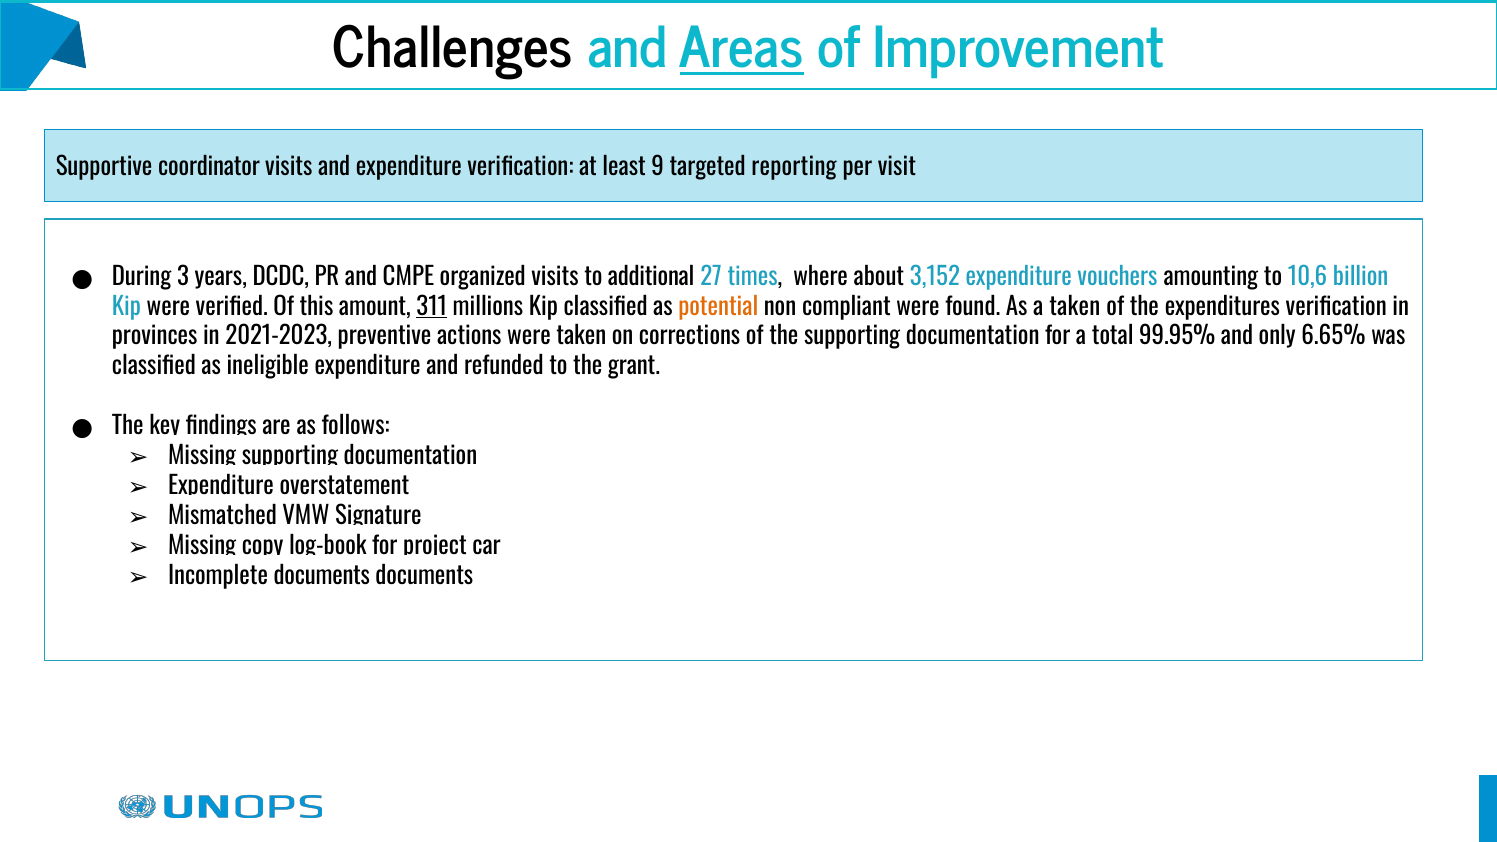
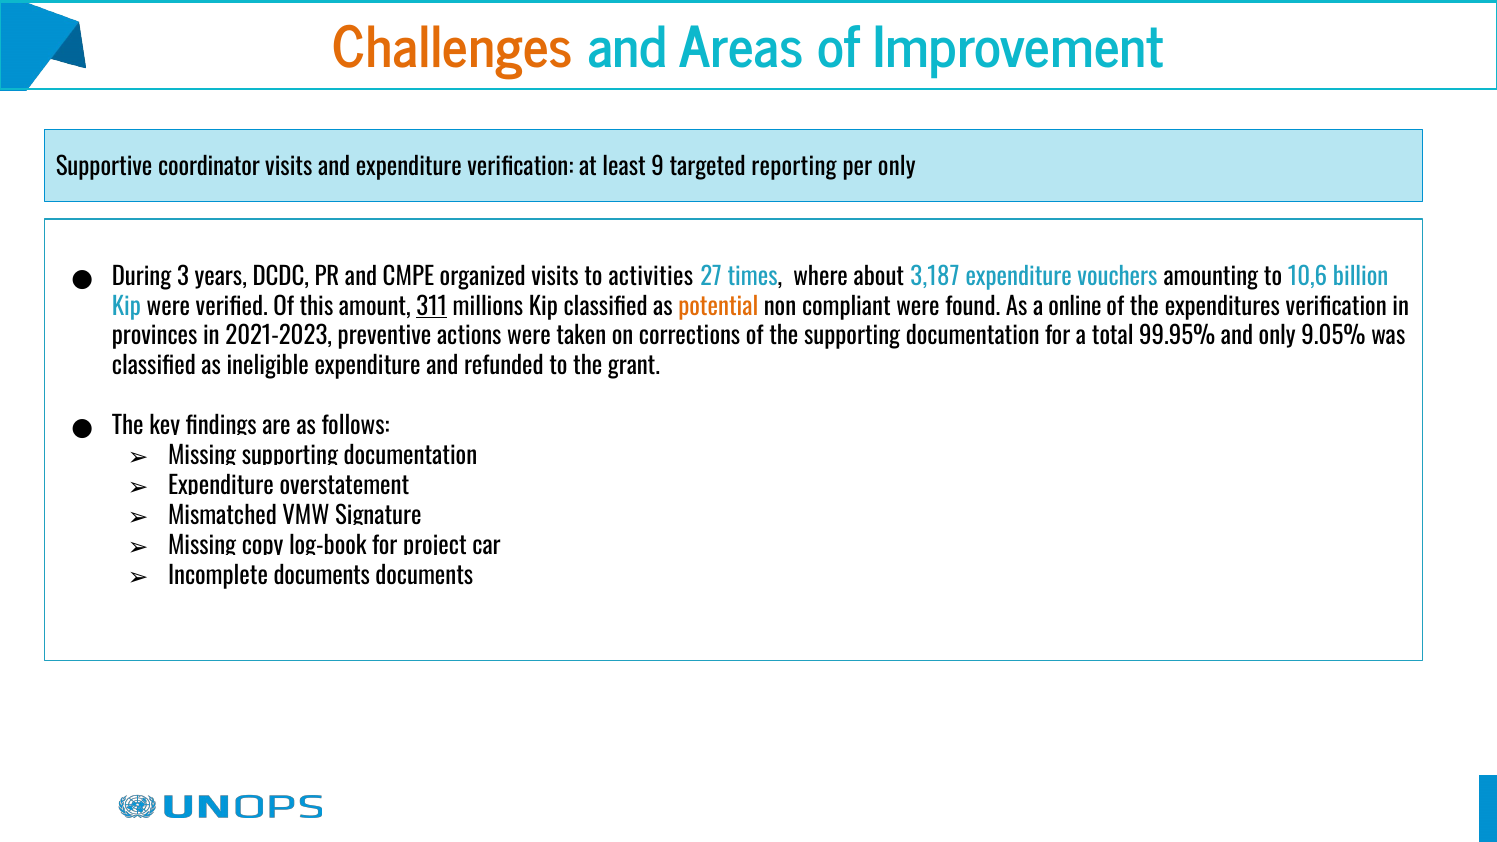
Challenges colour: black -> orange
Areas underline: present -> none
per visit: visit -> only
additional: additional -> activities
3,152: 3,152 -> 3,187
a taken: taken -> online
6.65%: 6.65% -> 9.05%
